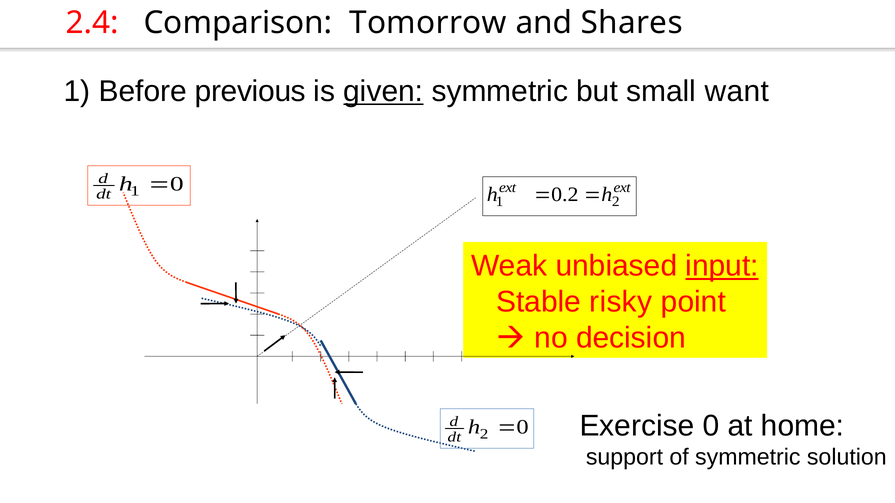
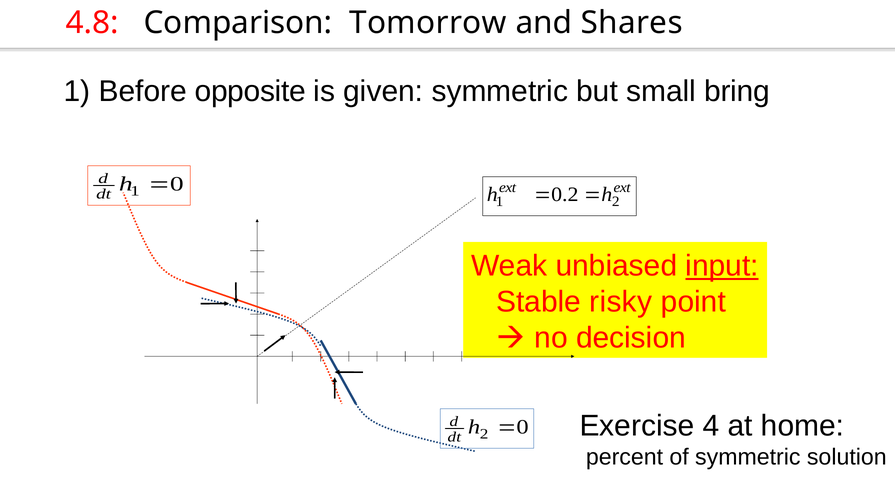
2.4: 2.4 -> 4.8
previous: previous -> opposite
given underline: present -> none
want: want -> bring
Exercise 0: 0 -> 4
support: support -> percent
